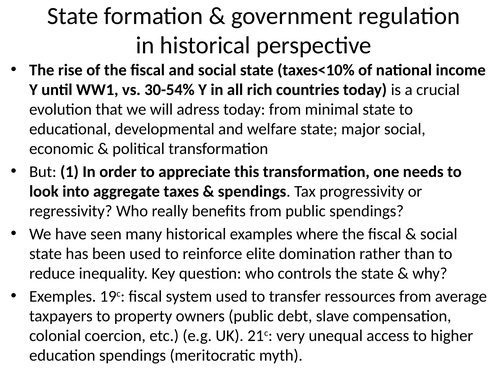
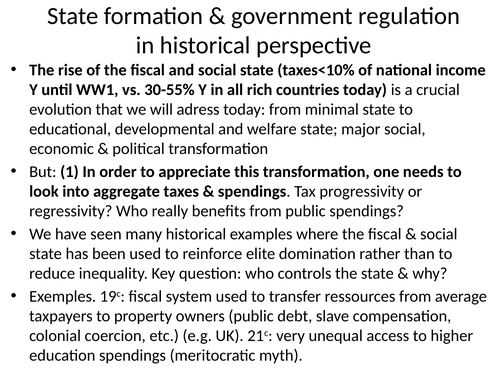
30-54%: 30-54% -> 30-55%
